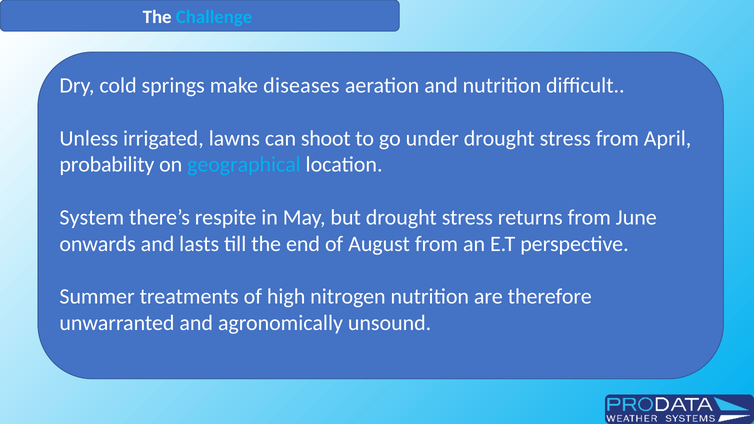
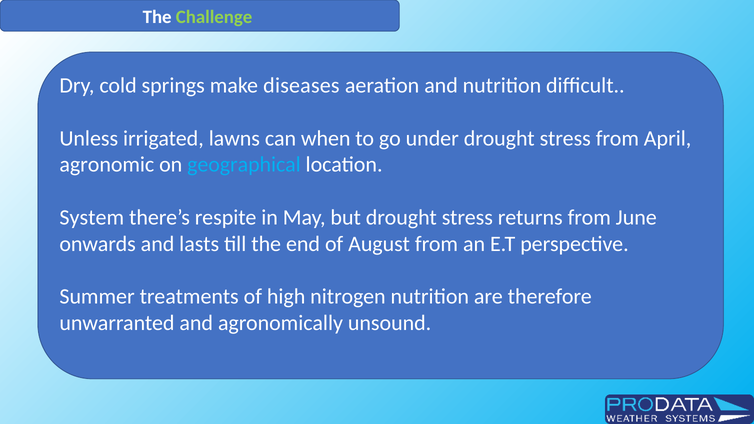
Challenge colour: light blue -> light green
shoot: shoot -> when
probability: probability -> agronomic
